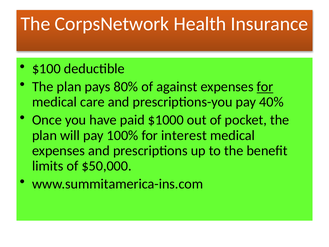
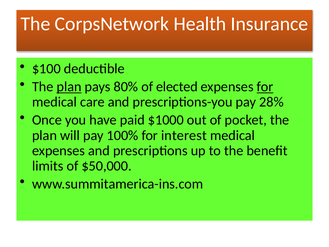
plan at (69, 87) underline: none -> present
against: against -> elected
40%: 40% -> 28%
